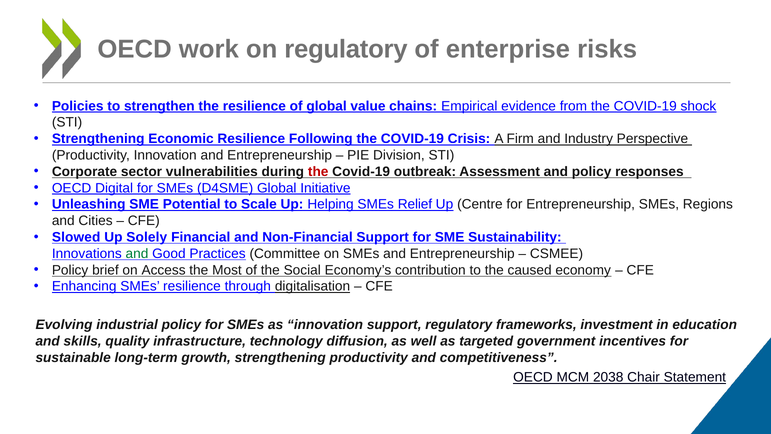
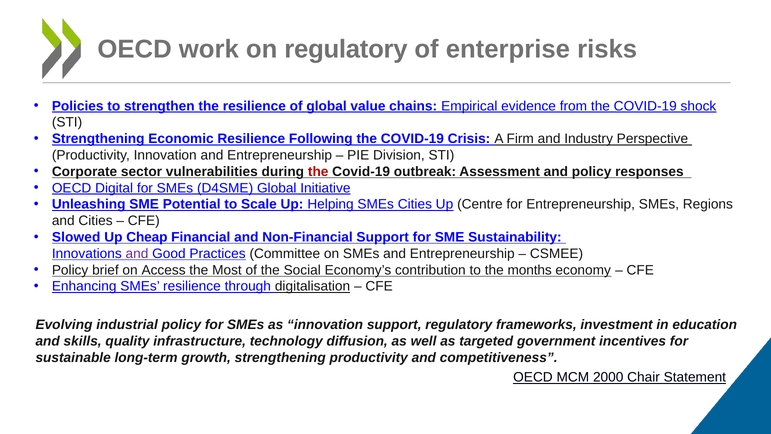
SMEs Relief: Relief -> Cities
Solely: Solely -> Cheap
and at (137, 253) colour: green -> purple
caused: caused -> months
2038: 2038 -> 2000
